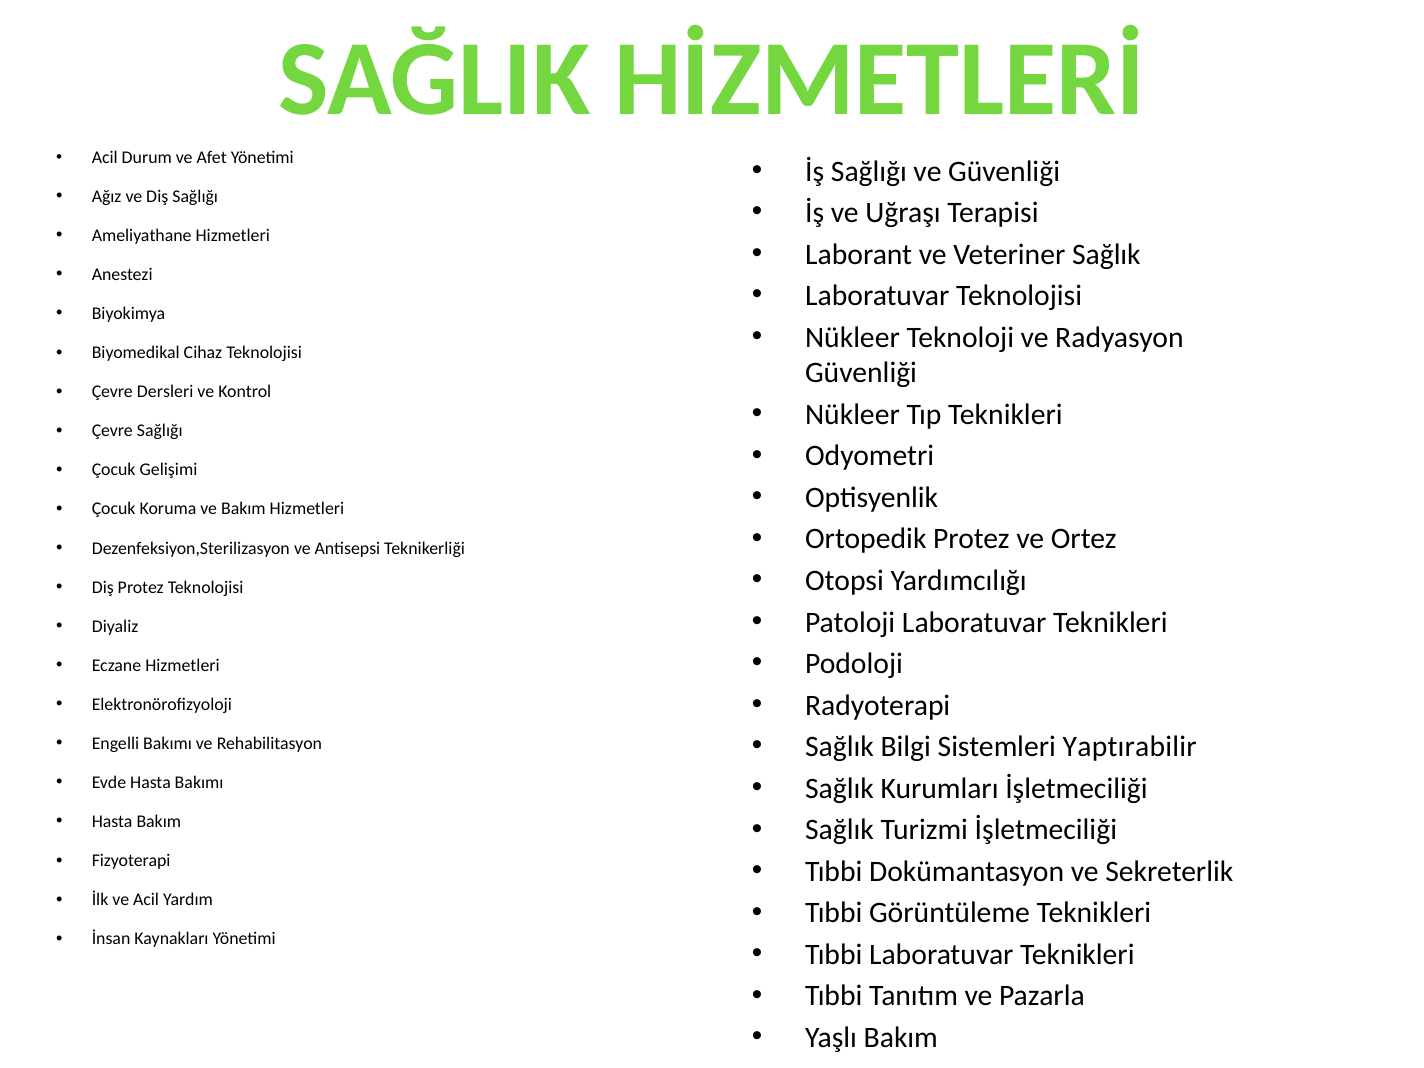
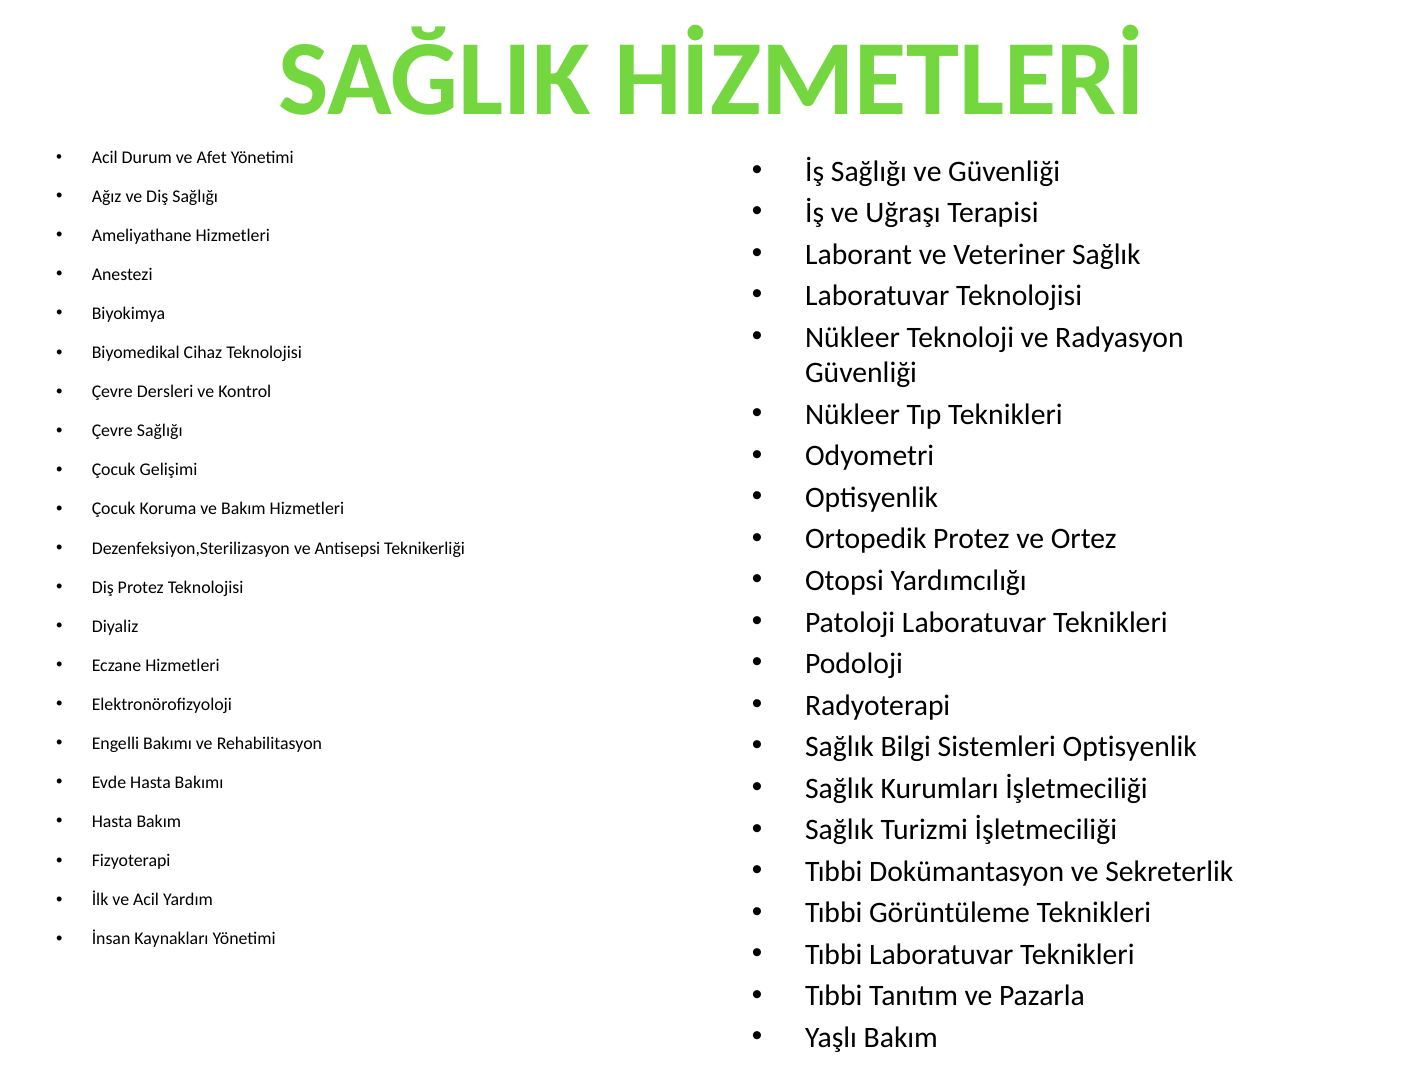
Sistemleri Yaptırabilir: Yaptırabilir -> Optisyenlik
